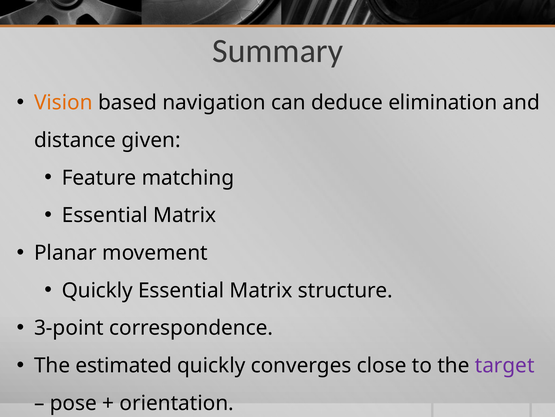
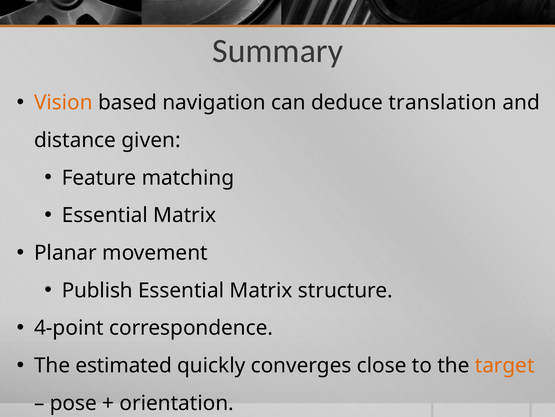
elimination: elimination -> translation
Quickly at (97, 290): Quickly -> Publish
3-point: 3-point -> 4-point
target colour: purple -> orange
